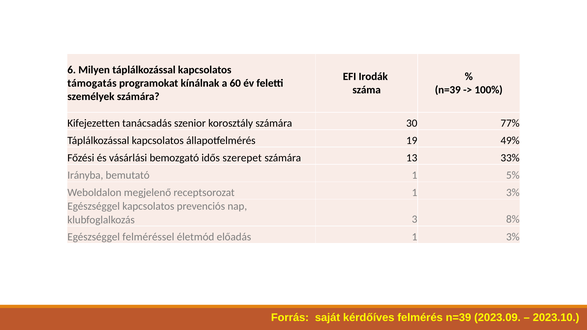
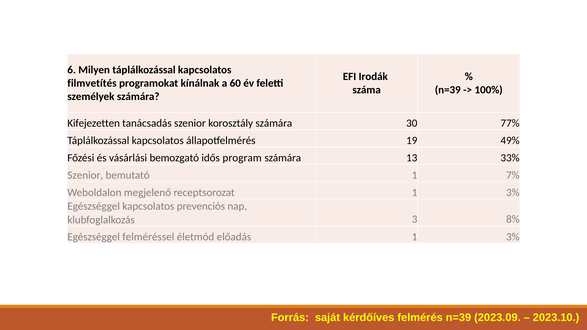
támogatás: támogatás -> filmvetítés
szerepet: szerepet -> program
Irányba at (85, 175): Irányba -> Szenior
5%: 5% -> 7%
